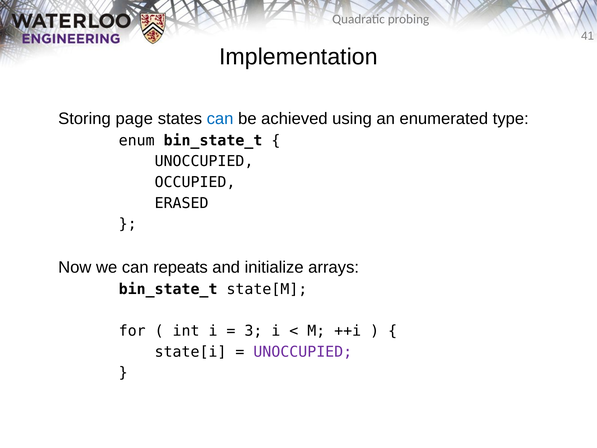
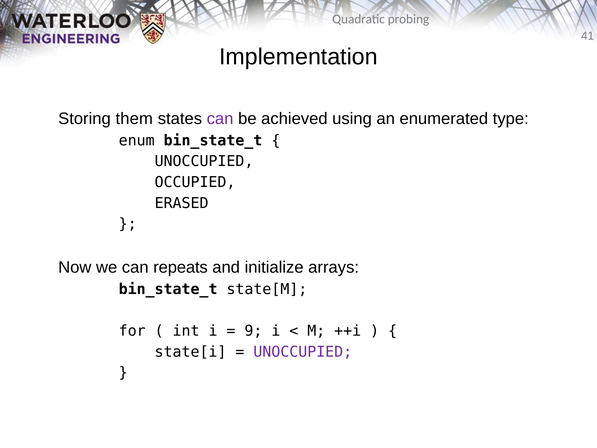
page: page -> them
can at (220, 119) colour: blue -> purple
3: 3 -> 9
